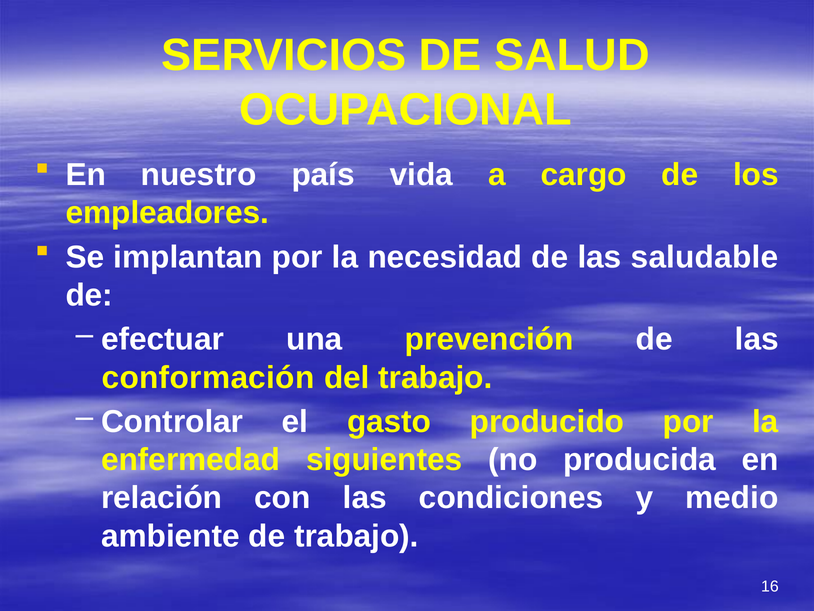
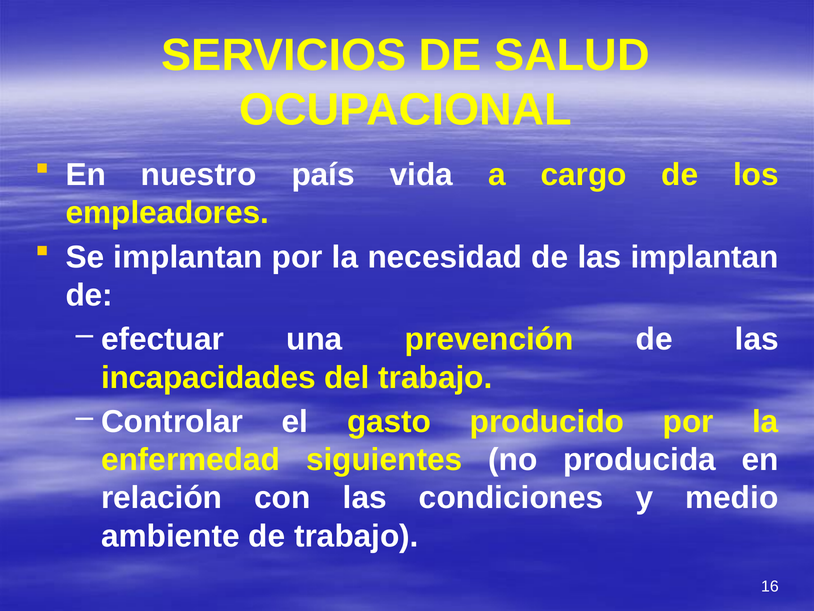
las saludable: saludable -> implantan
conformación: conformación -> incapacidades
